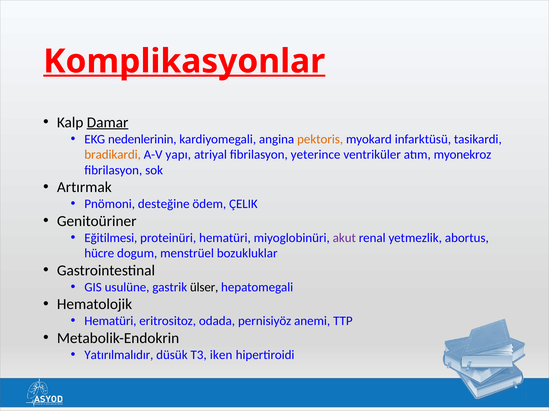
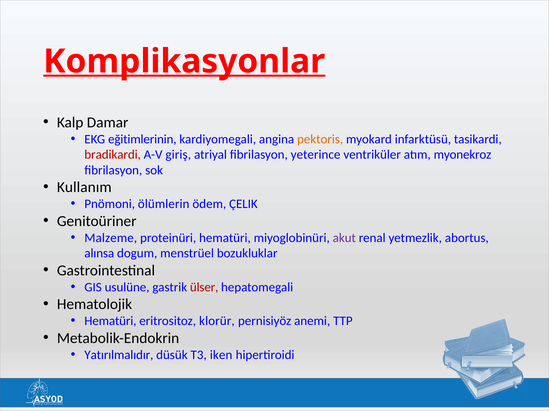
Damar underline: present -> none
nedenlerinin: nedenlerinin -> eğitimlerinin
bradikardi colour: orange -> red
yapı: yapı -> giriş
Artırmak: Artırmak -> Kullanım
desteğine: desteğine -> ölümlerin
Eğitilmesi: Eğitilmesi -> Malzeme
hücre: hücre -> alınsa
ülser colour: black -> red
odada: odada -> klorür
